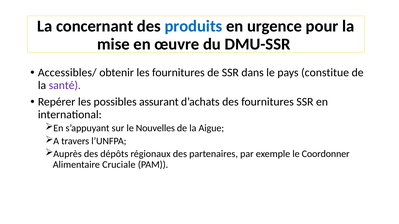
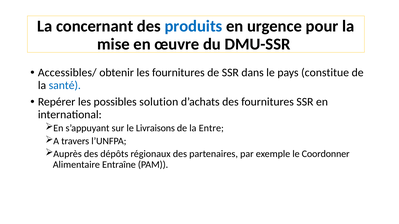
santé colour: purple -> blue
assurant: assurant -> solution
Nouvelles: Nouvelles -> Livraisons
Aigue: Aigue -> Entre
Cruciale: Cruciale -> Entraîne
